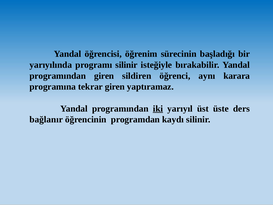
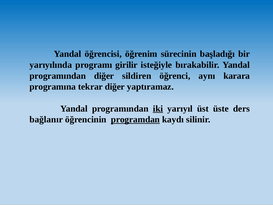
programı silinir: silinir -> girilir
programından giren: giren -> diğer
tekrar giren: giren -> diğer
programdan underline: none -> present
